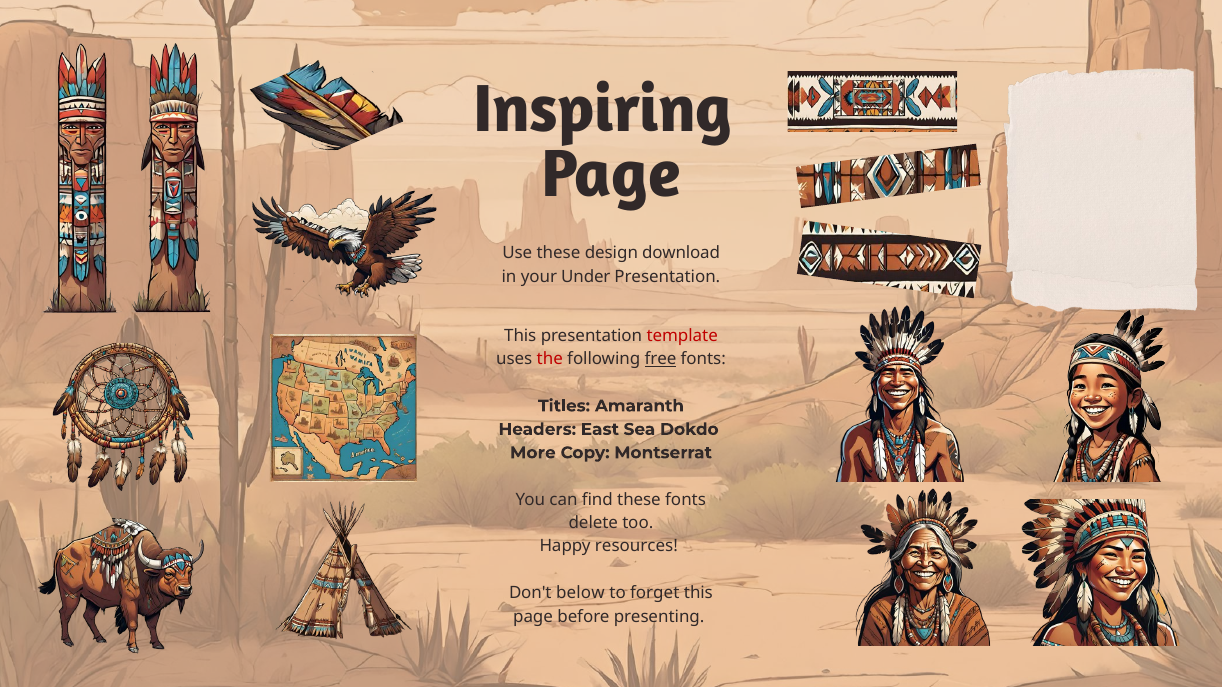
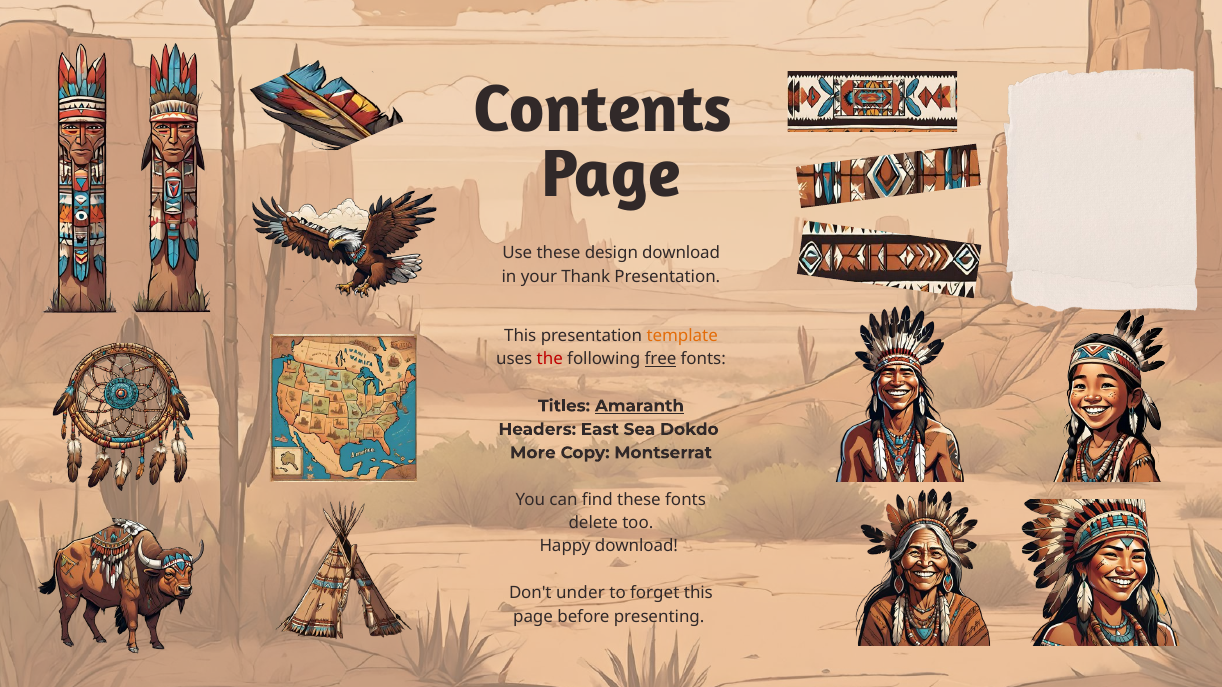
Inspiring: Inspiring -> Contents
Under: Under -> Thank
template colour: red -> orange
Amaranth underline: none -> present
Happy resources: resources -> download
below: below -> under
